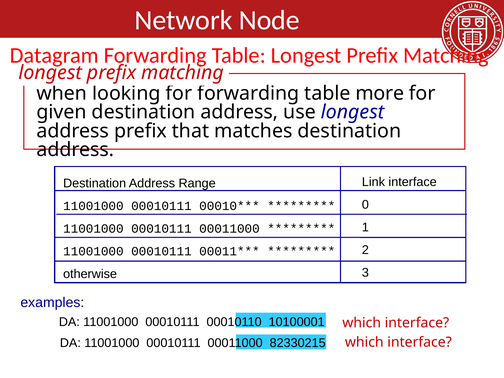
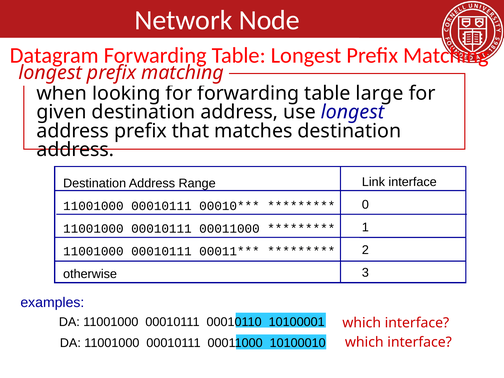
more: more -> large
82330215: 82330215 -> 10100010
